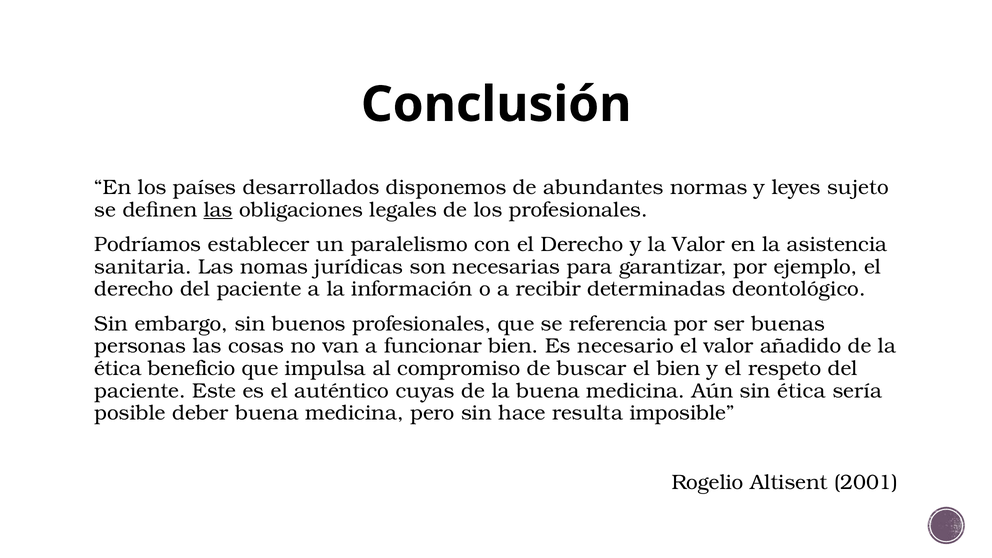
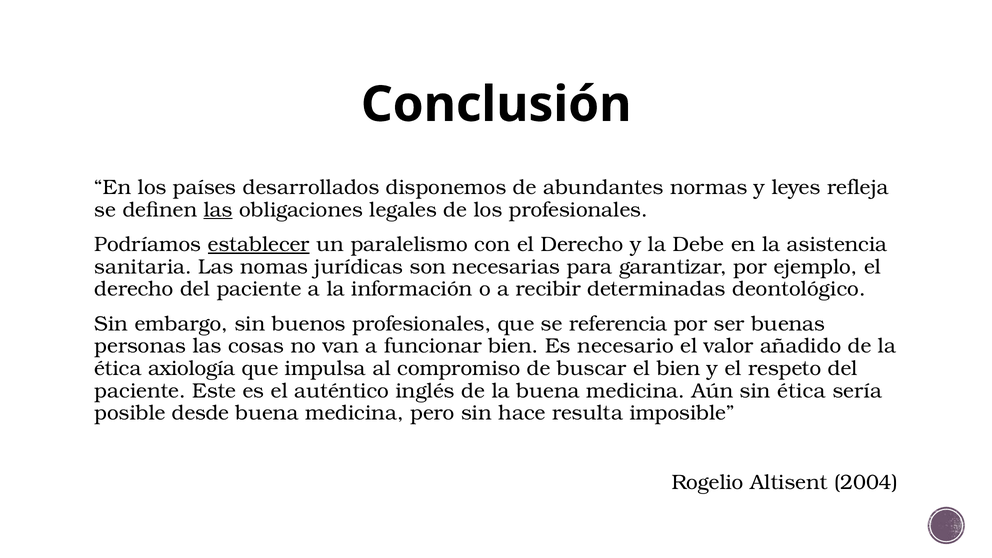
sujeto: sujeto -> refleja
establecer underline: none -> present
la Valor: Valor -> Debe
beneficio: beneficio -> axiología
cuyas: cuyas -> inglés
deber: deber -> desde
2001: 2001 -> 2004
